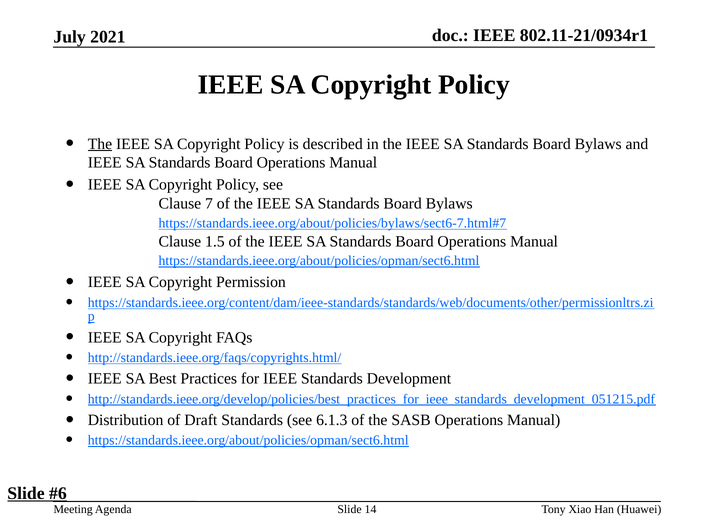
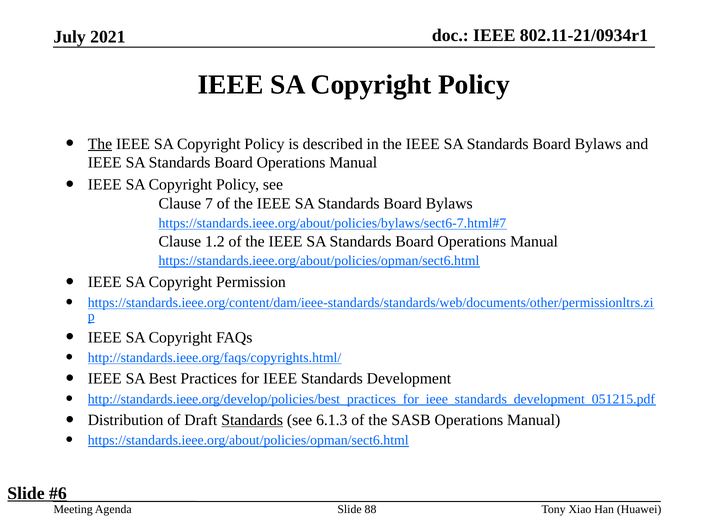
1.5: 1.5 -> 1.2
Standards at (252, 420) underline: none -> present
14: 14 -> 88
